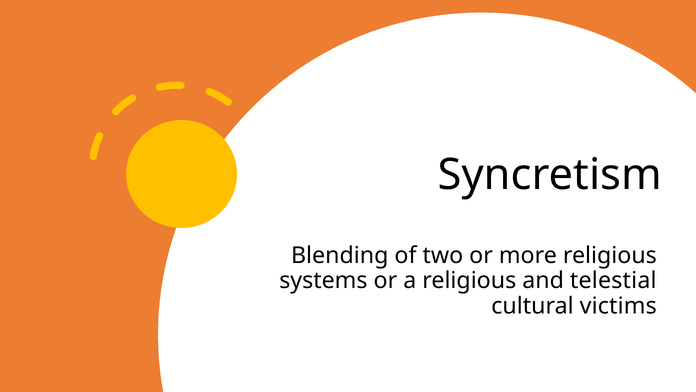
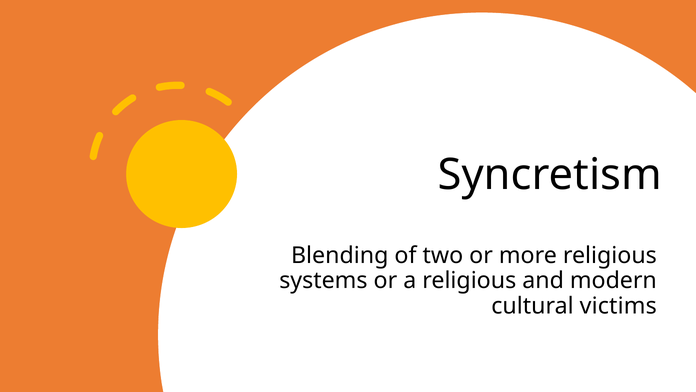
telestial: telestial -> modern
